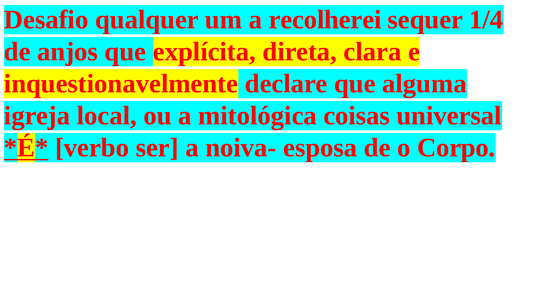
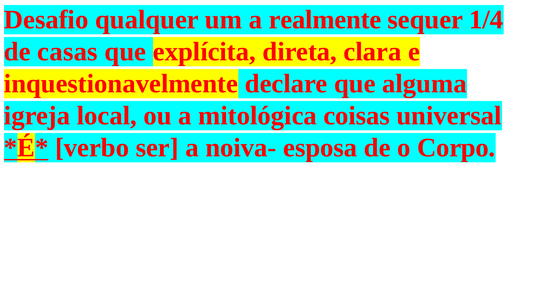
recolherei: recolherei -> realmente
anjos: anjos -> casas
